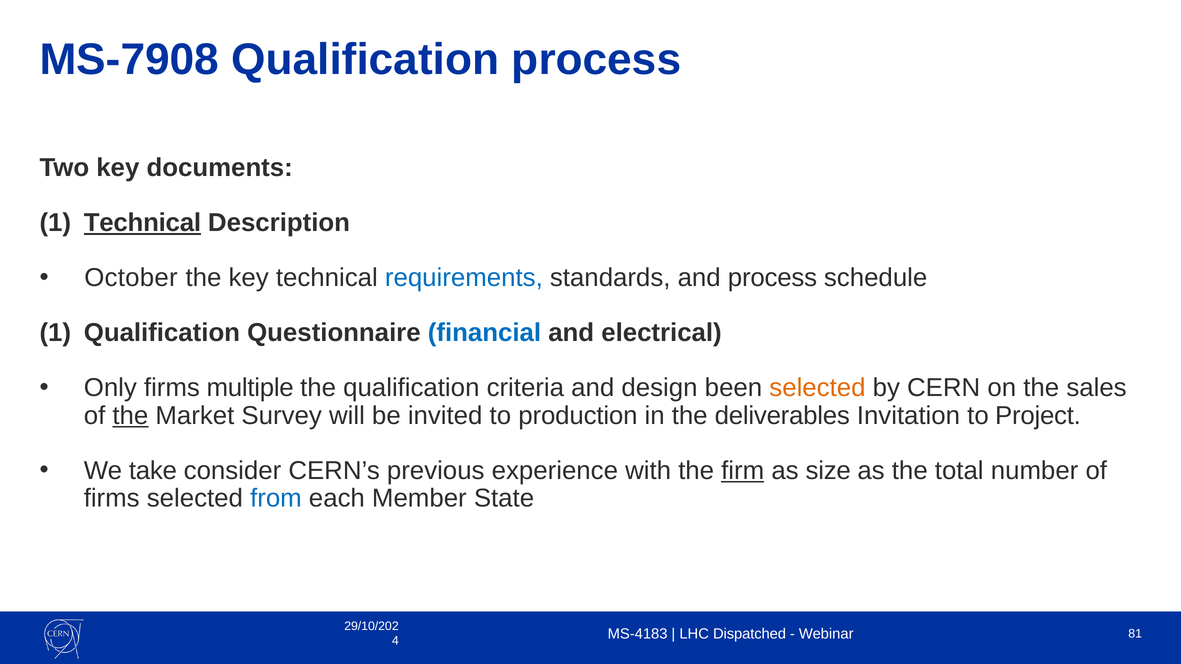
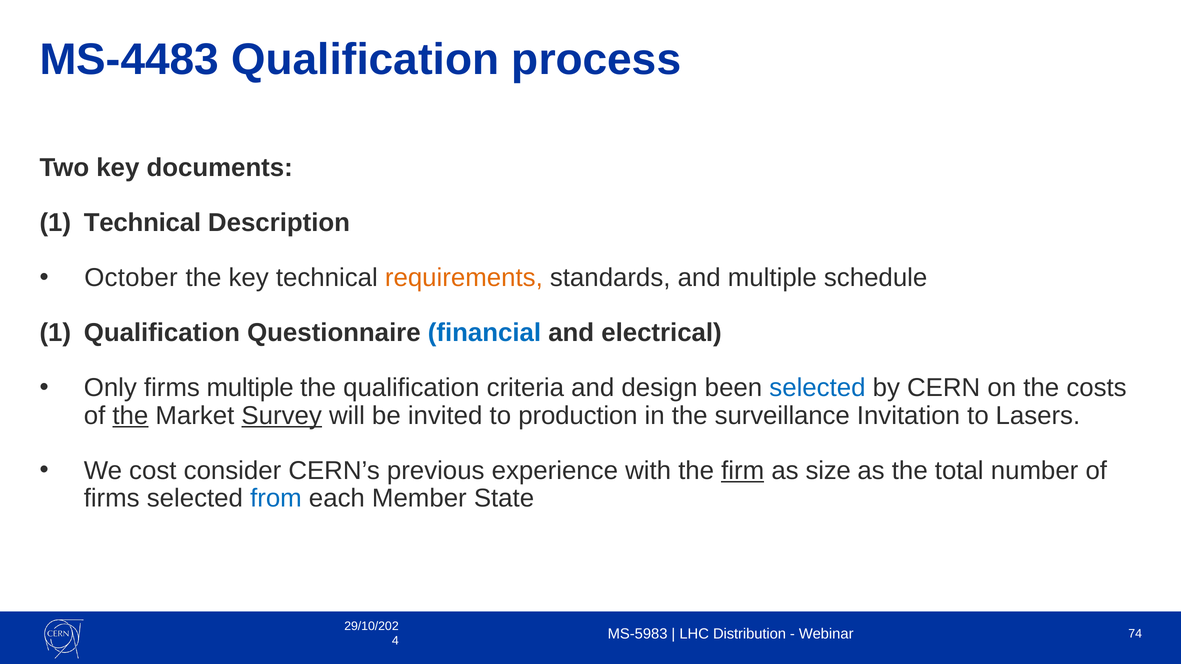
MS-7908: MS-7908 -> MS-4483
Technical at (142, 223) underline: present -> none
requirements colour: blue -> orange
and process: process -> multiple
selected at (817, 388) colour: orange -> blue
sales: sales -> costs
Survey underline: none -> present
deliverables: deliverables -> surveillance
Project: Project -> Lasers
take: take -> cost
MS-4183: MS-4183 -> MS-5983
Dispatched: Dispatched -> Distribution
81: 81 -> 74
